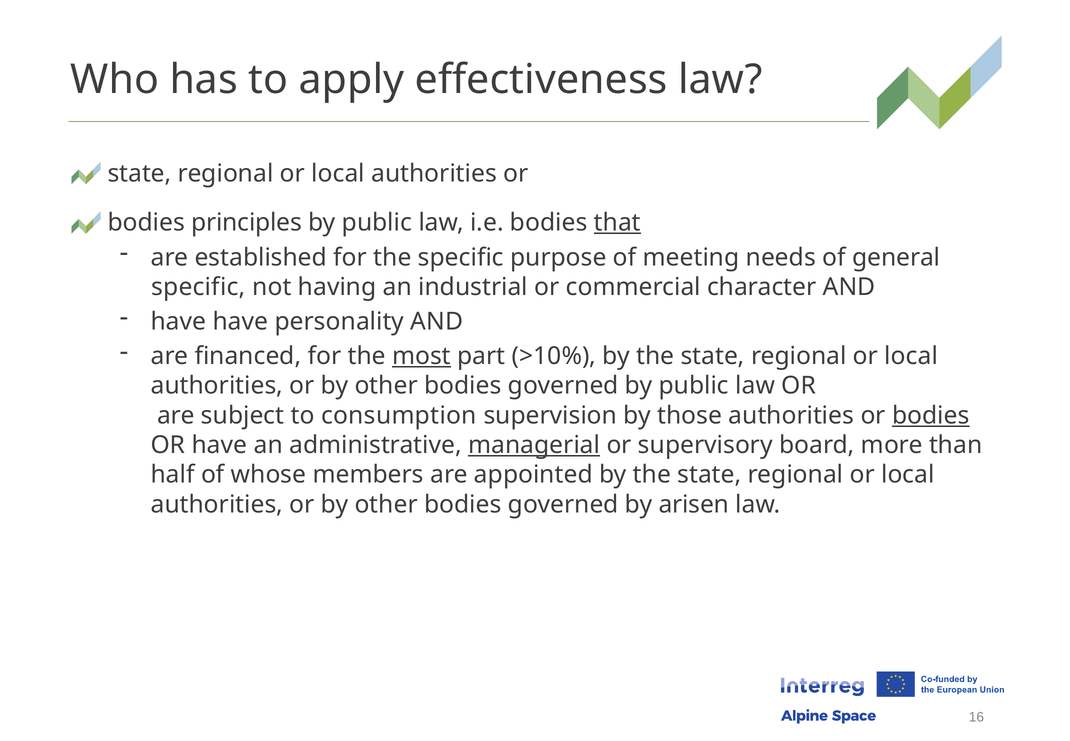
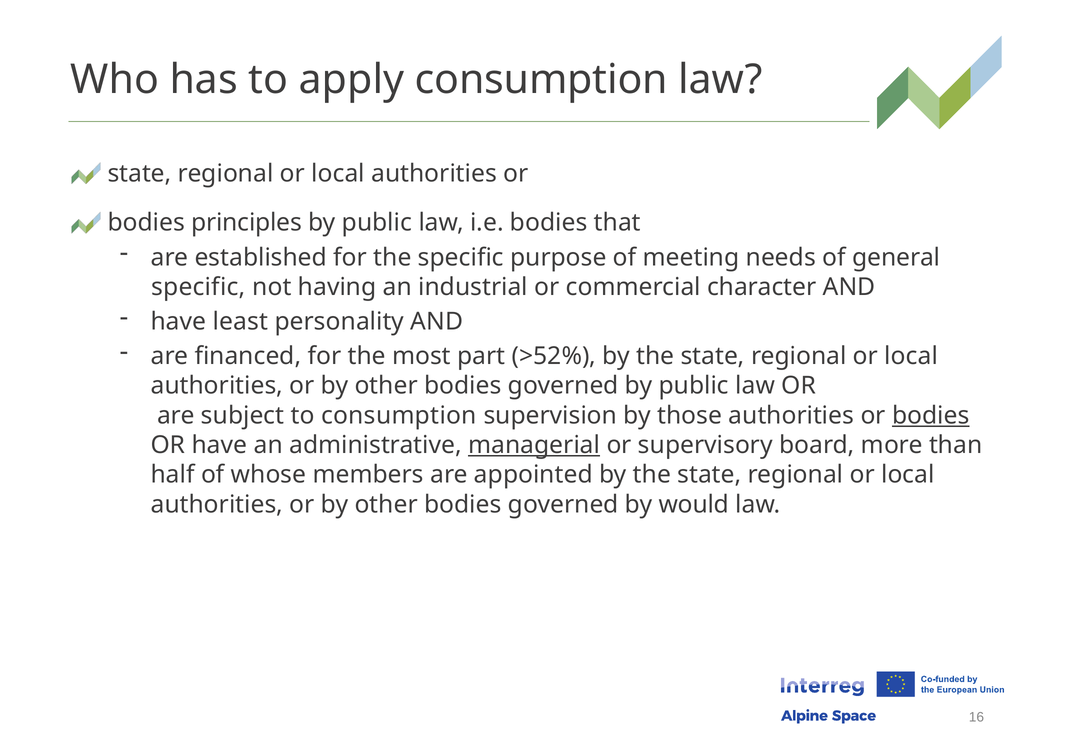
apply effectiveness: effectiveness -> consumption
that underline: present -> none
have have: have -> least
most underline: present -> none
>10%: >10% -> >52%
arisen: arisen -> would
